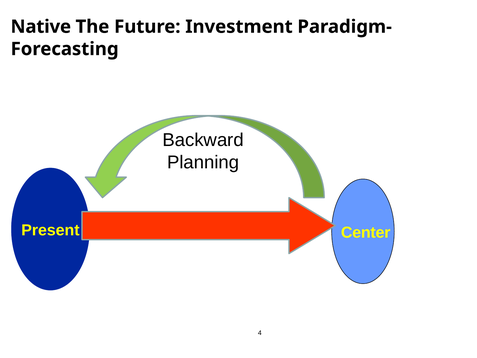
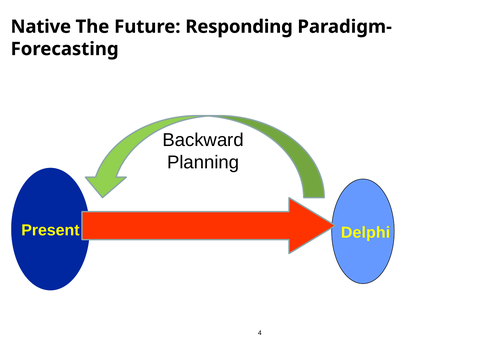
Investment: Investment -> Responding
Center: Center -> Delphi
